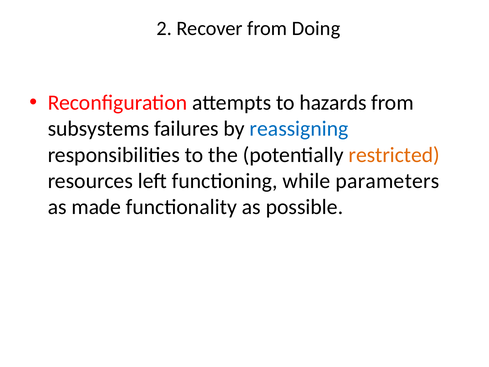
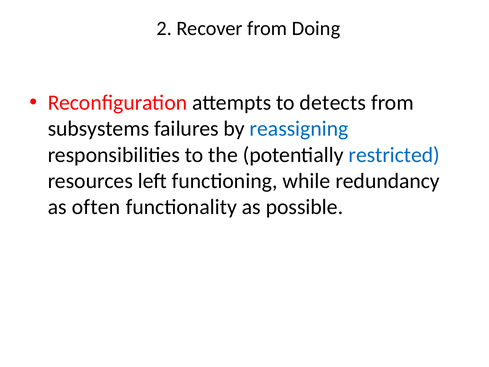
hazards: hazards -> detects
restricted colour: orange -> blue
parameters: parameters -> redundancy
made: made -> often
